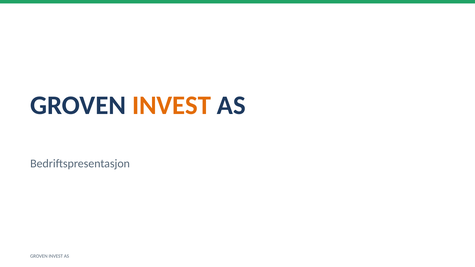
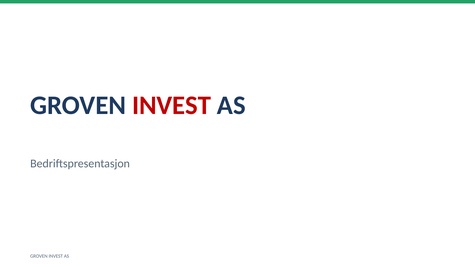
INVEST at (172, 105) colour: orange -> red
